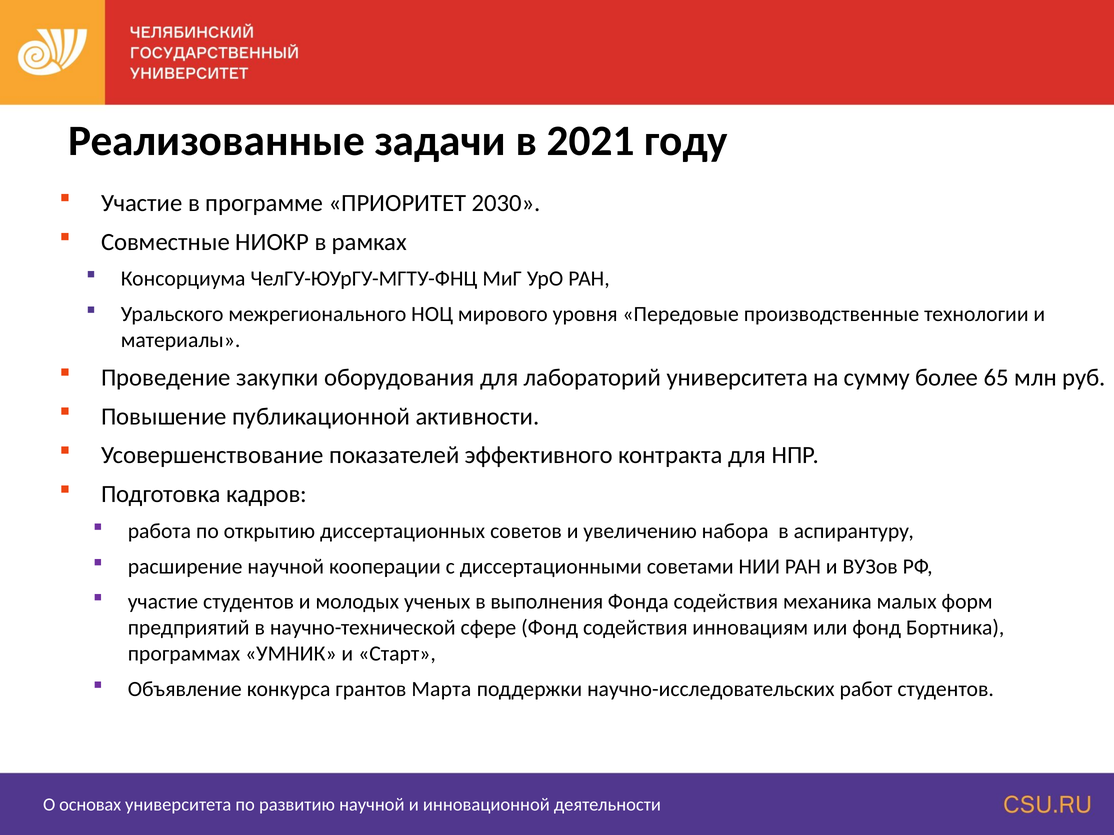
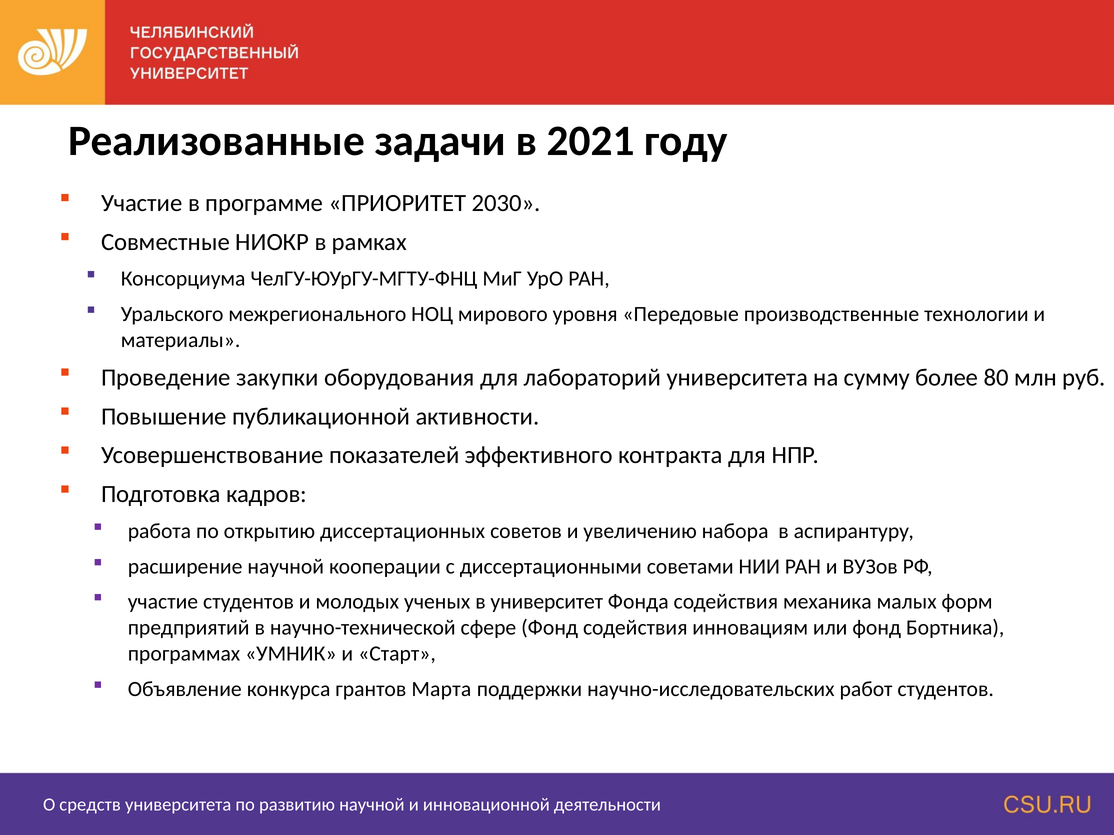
65: 65 -> 80
выполнения: выполнения -> университет
основах: основах -> средств
